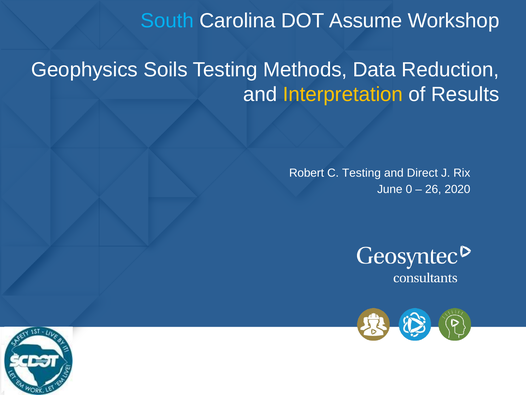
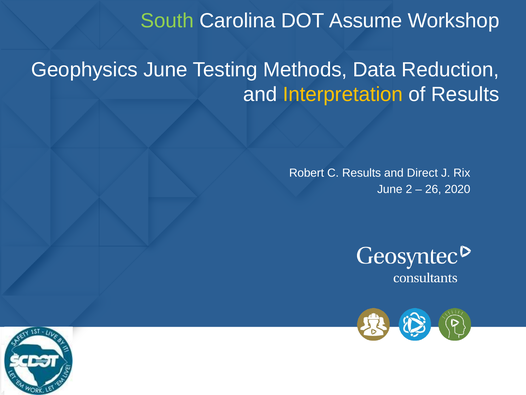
South colour: light blue -> light green
Geophysics Soils: Soils -> June
C Testing: Testing -> Results
0: 0 -> 2
